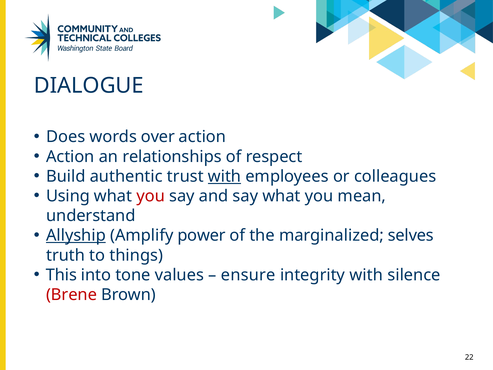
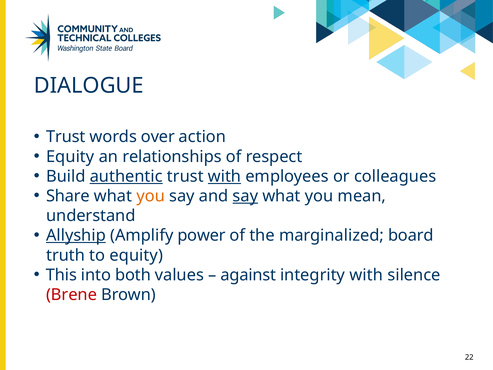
Does at (66, 137): Does -> Trust
Action at (70, 156): Action -> Equity
authentic underline: none -> present
Using: Using -> Share
you at (151, 196) colour: red -> orange
say at (245, 196) underline: none -> present
selves: selves -> board
to things: things -> equity
tone: tone -> both
ensure: ensure -> against
